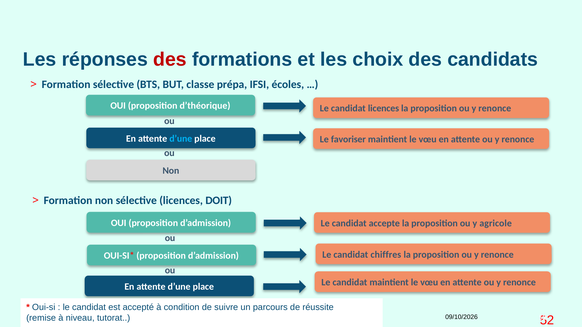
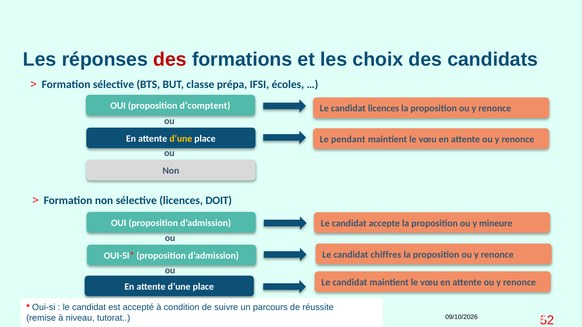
d’théorique: d’théorique -> d’comptent
d’une at (181, 139) colour: light blue -> yellow
favoriser: favoriser -> pendant
agricole: agricole -> mineure
